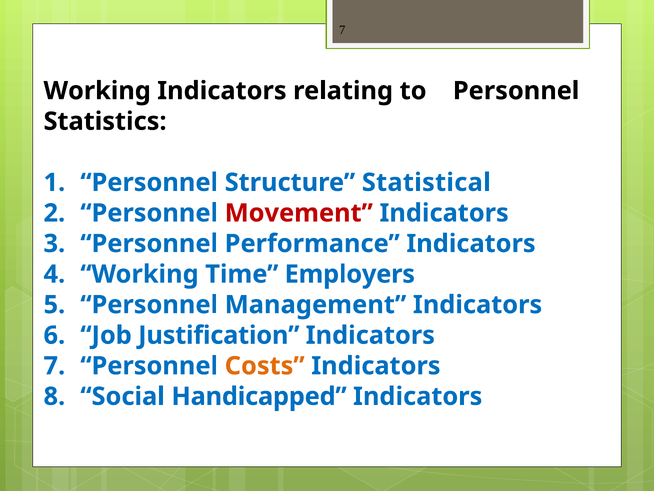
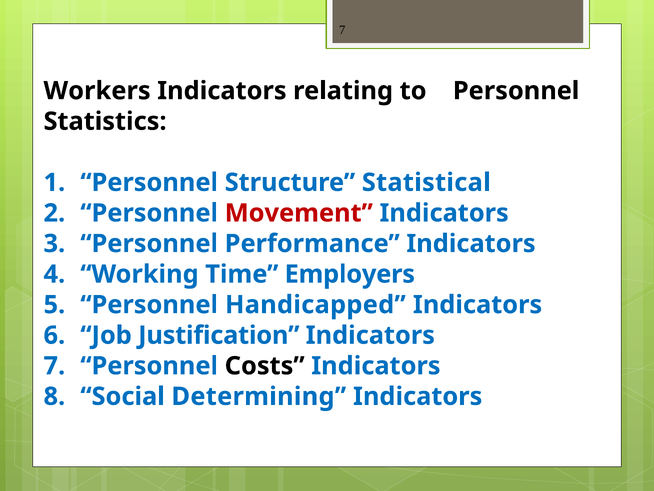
Working at (97, 91): Working -> Workers
Management: Management -> Handicapped
Costs colour: orange -> black
Handicapped: Handicapped -> Determining
